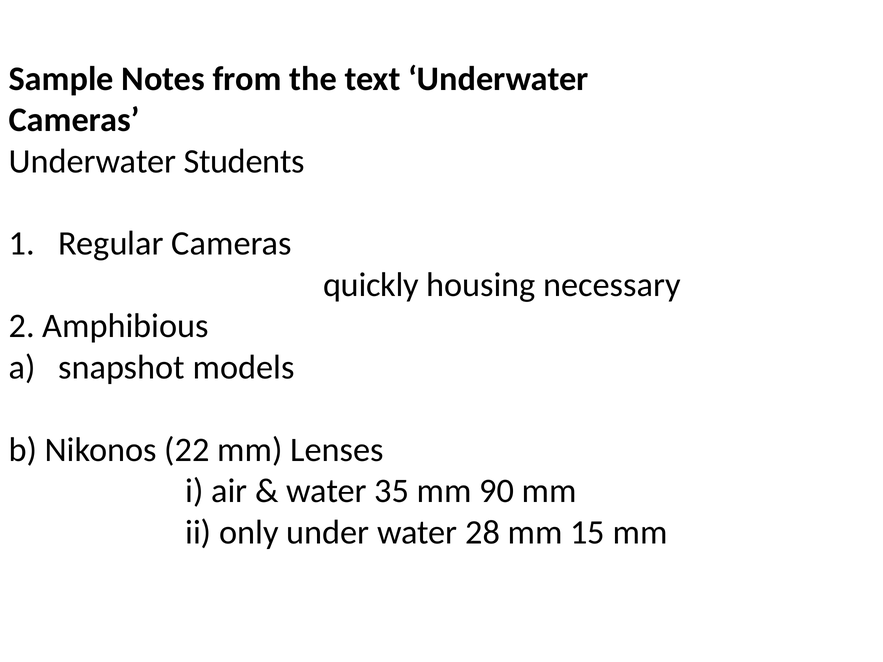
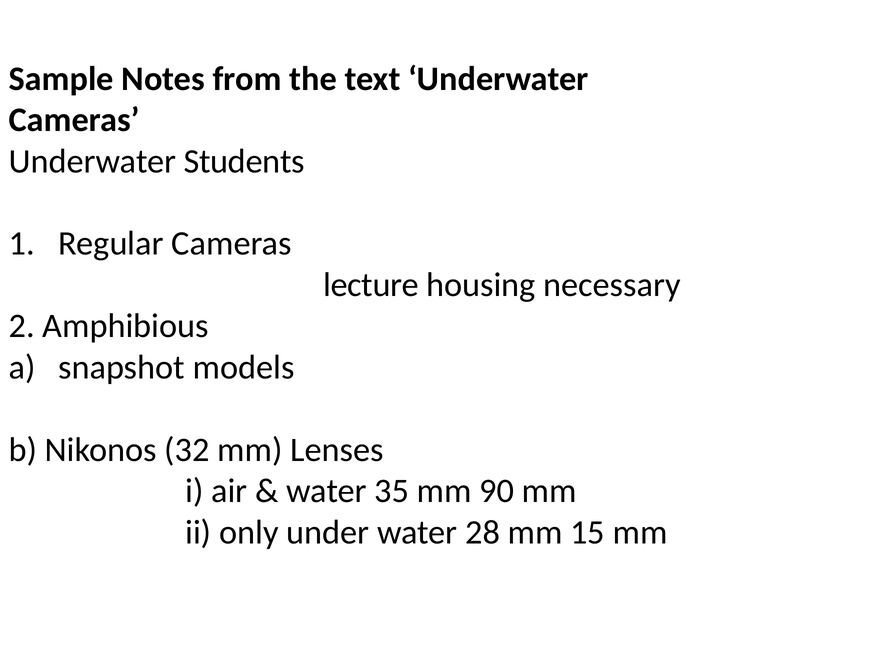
quickly: quickly -> lecture
22: 22 -> 32
